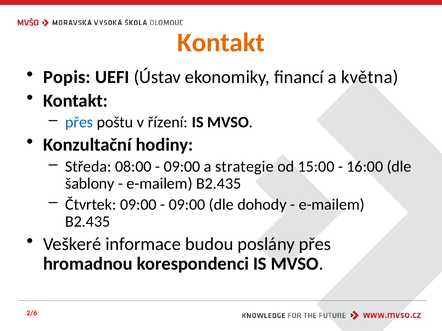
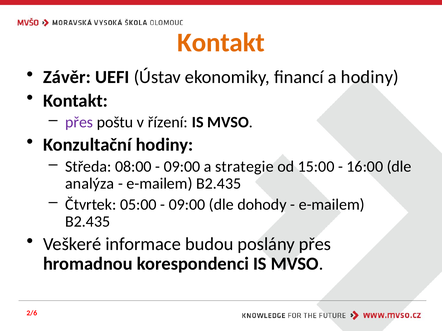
Popis: Popis -> Závěr
a května: května -> hodiny
přes at (79, 123) colour: blue -> purple
šablony: šablony -> analýza
Čtvrtek 09:00: 09:00 -> 05:00
